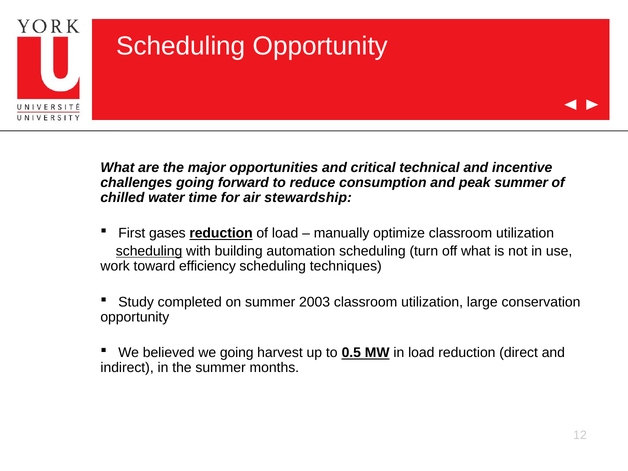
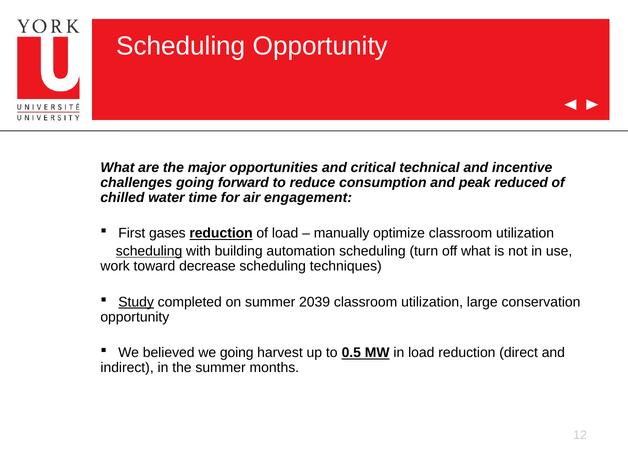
peak summer: summer -> reduced
stewardship: stewardship -> engagement
efficiency: efficiency -> decrease
Study underline: none -> present
2003: 2003 -> 2039
